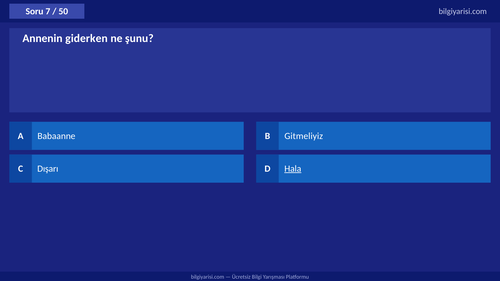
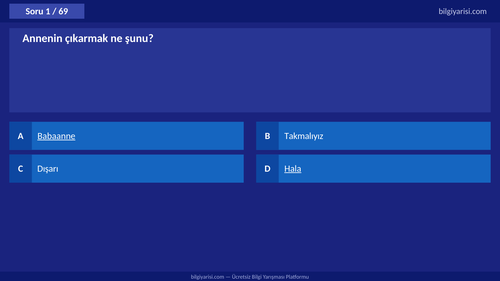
7: 7 -> 1
50: 50 -> 69
giderken: giderken -> çıkarmak
Babaanne underline: none -> present
Gitmeliyiz: Gitmeliyiz -> Takmalıyız
